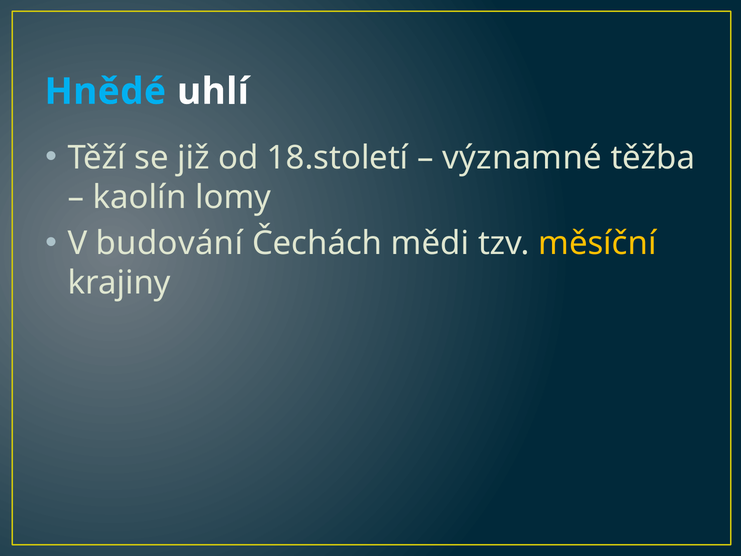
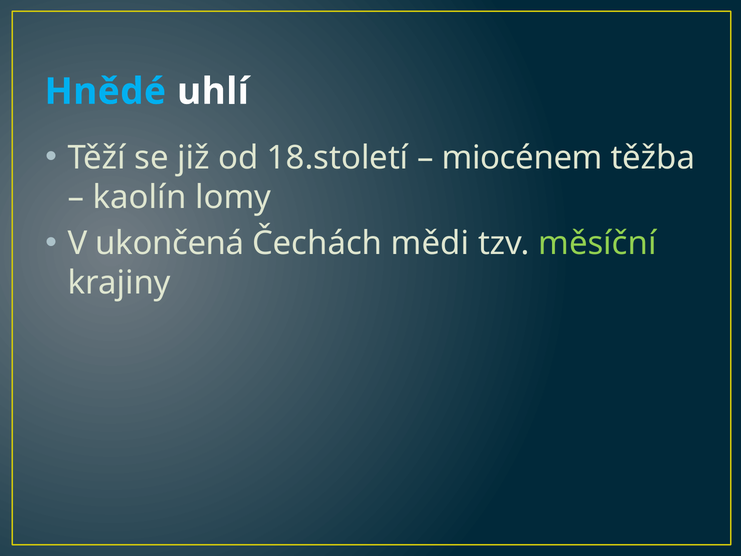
významné: významné -> miocénem
budování: budování -> ukončená
měsíční colour: yellow -> light green
